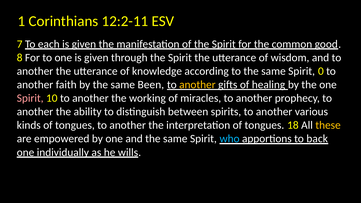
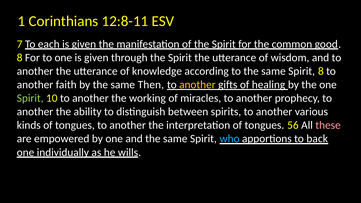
12:2-11: 12:2-11 -> 12:8-11
Spirit 0: 0 -> 8
Been: Been -> Then
Spirit at (30, 98) colour: pink -> light green
18: 18 -> 56
these colour: yellow -> pink
